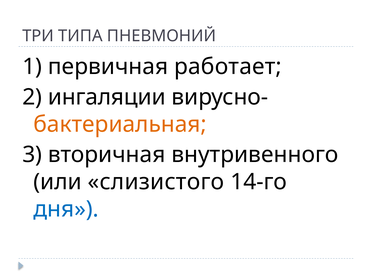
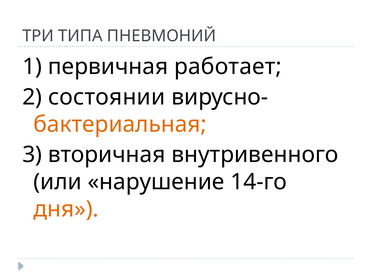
ингаляции: ингаляции -> состоянии
слизистого: слизистого -> нарушение
дня colour: blue -> orange
